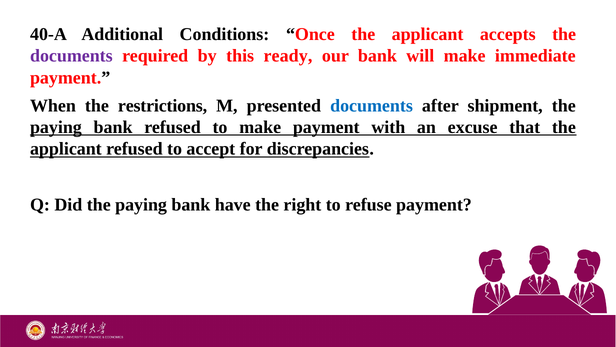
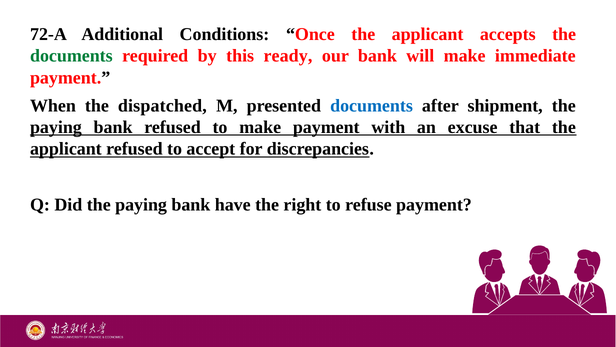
40-A: 40-A -> 72-A
documents at (71, 56) colour: purple -> green
restrictions: restrictions -> dispatched
